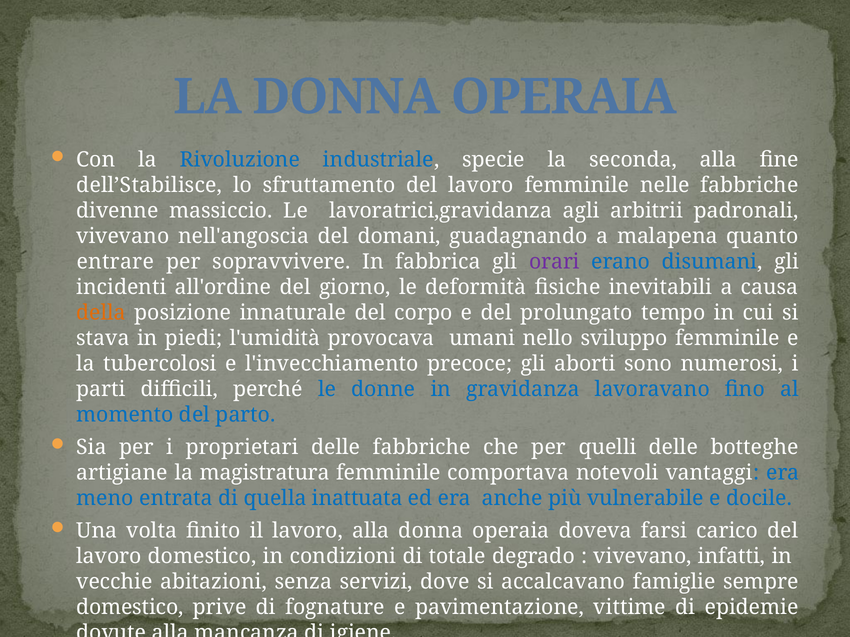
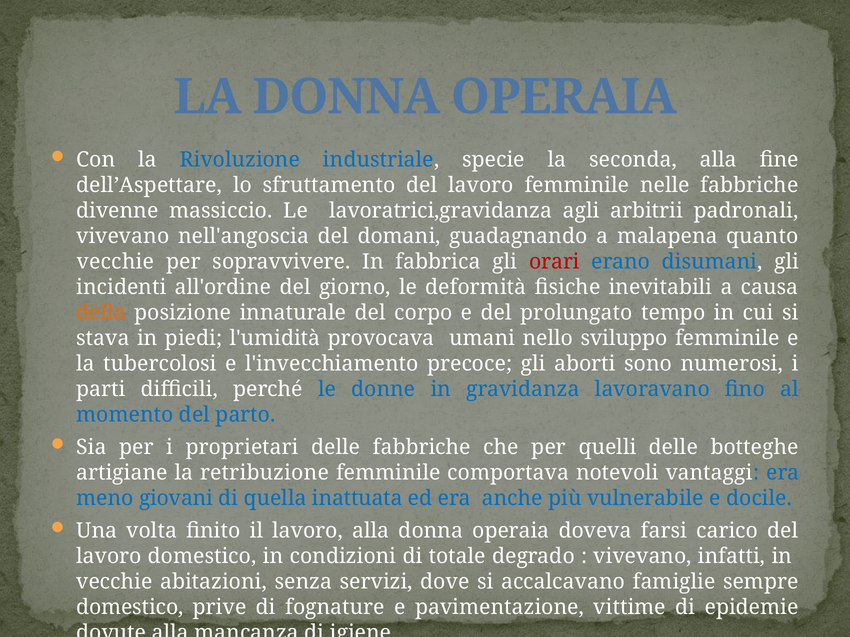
dell’Stabilisce: dell’Stabilisce -> dell’Aspettare
entrare at (115, 262): entrare -> vecchie
orari colour: purple -> red
magistratura: magistratura -> retribuzione
entrata: entrata -> giovani
